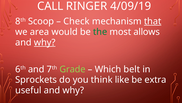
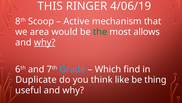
CALL: CALL -> THIS
4/09/19: 4/09/19 -> 4/06/19
Check: Check -> Active
that underline: present -> none
Grade colour: light green -> light blue
belt: belt -> find
Sprockets: Sprockets -> Duplicate
extra: extra -> thing
